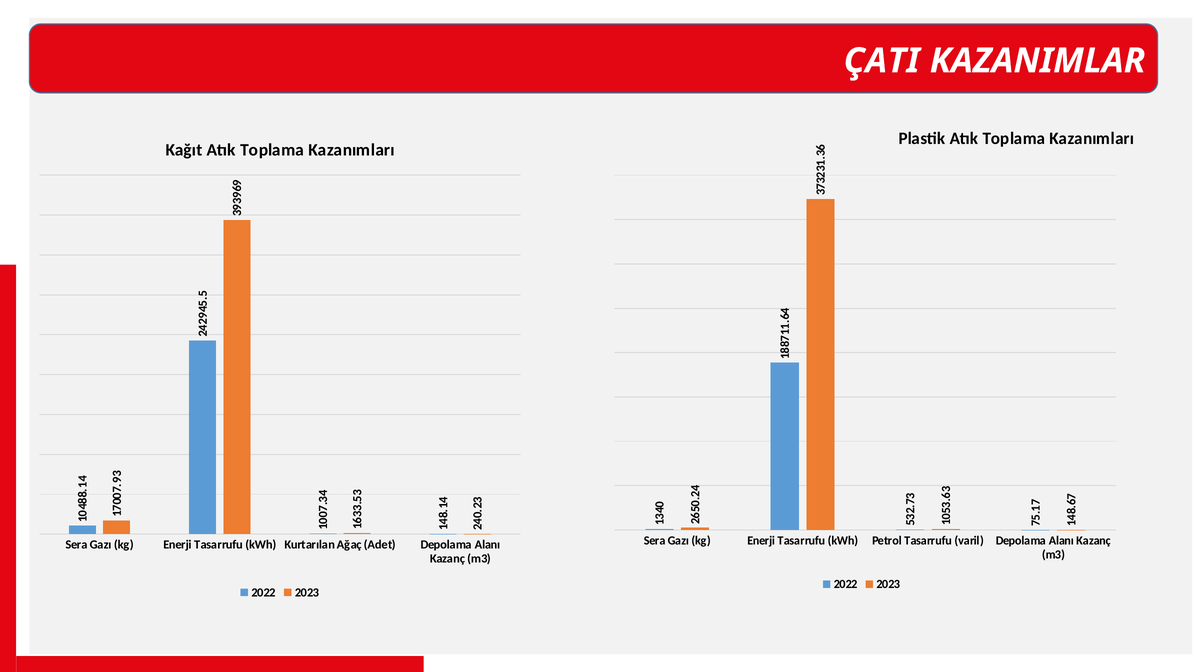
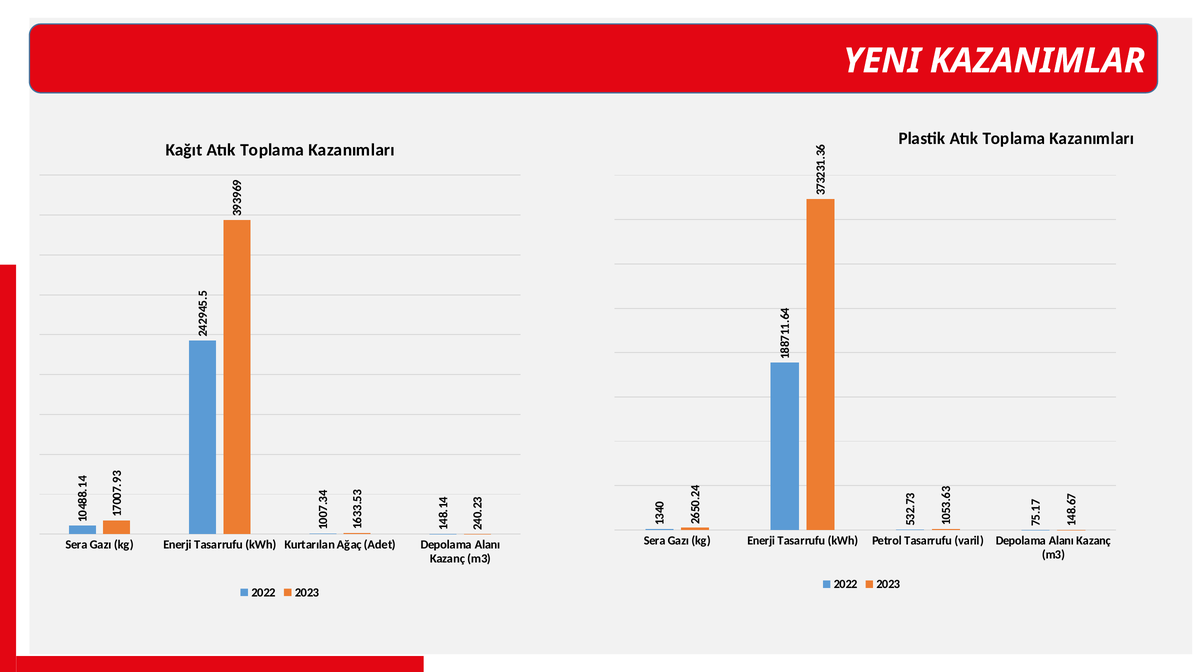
ÇATI: ÇATI -> YENI
